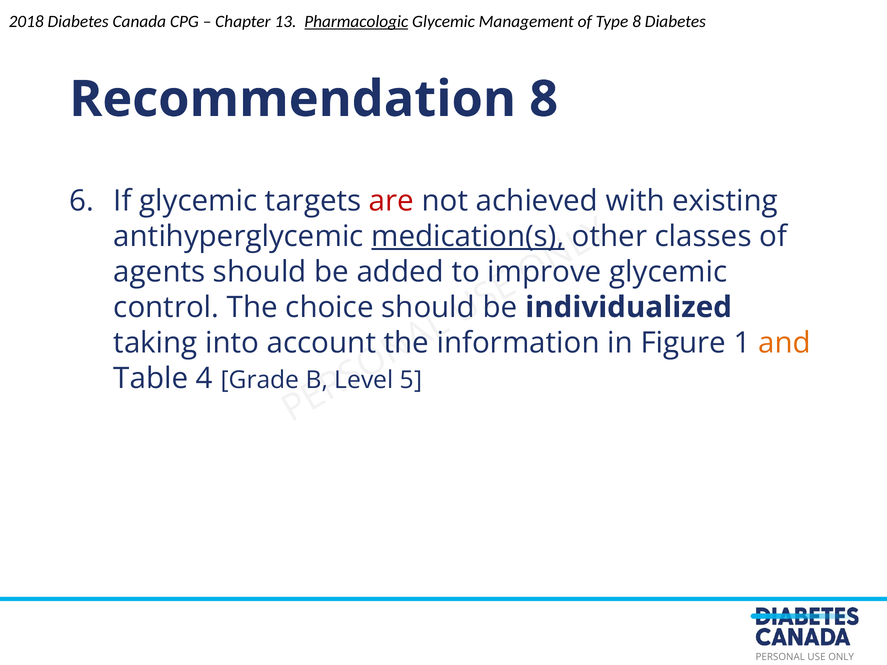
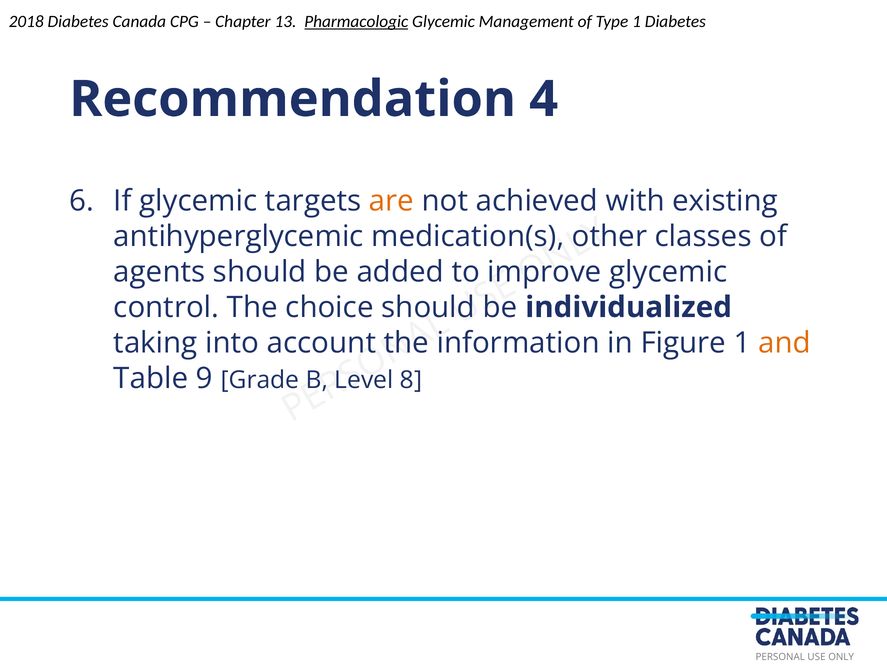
Type 8: 8 -> 1
Recommendation 8: 8 -> 4
are colour: red -> orange
medication(s underline: present -> none
4: 4 -> 9
5: 5 -> 8
